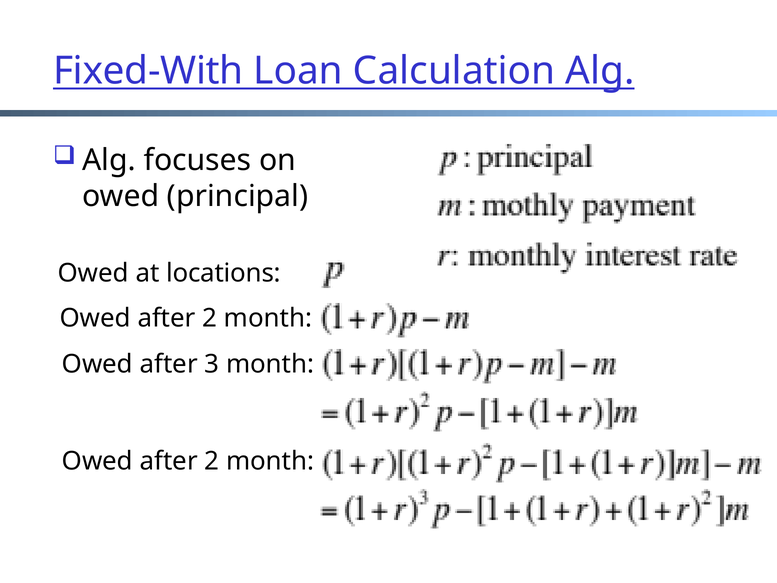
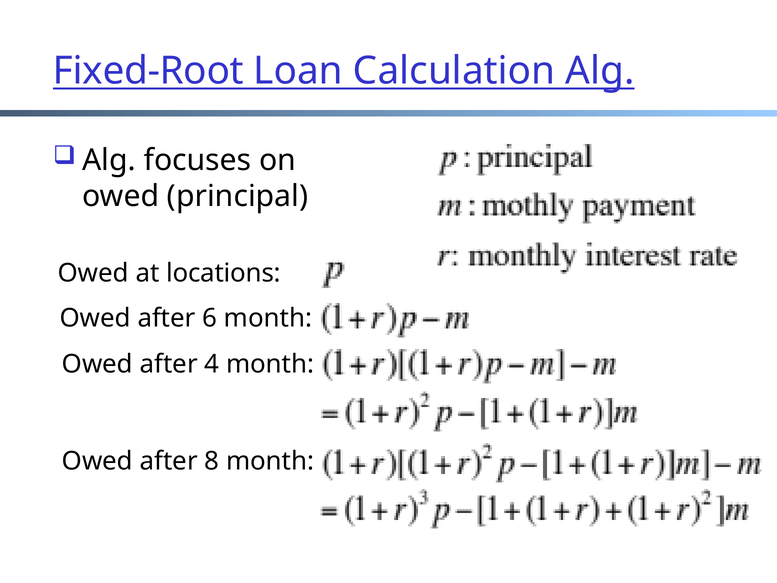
Fixed-With: Fixed-With -> Fixed-Root
2 at (210, 318): 2 -> 6
3: 3 -> 4
2 at (212, 461): 2 -> 8
